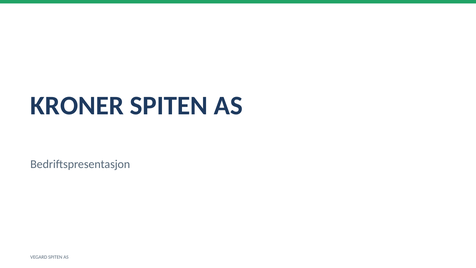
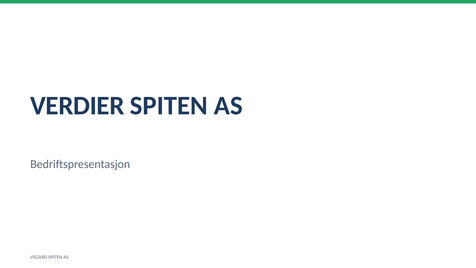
KRONER: KRONER -> VERDIER
